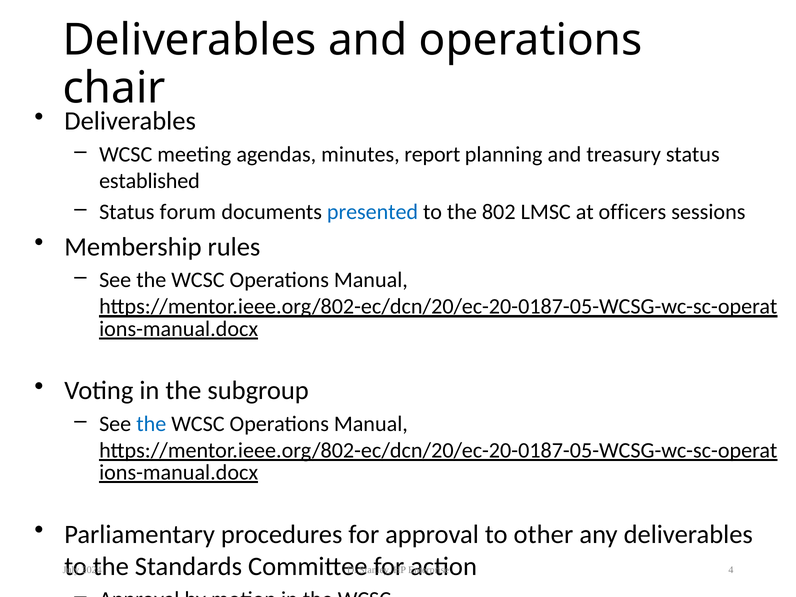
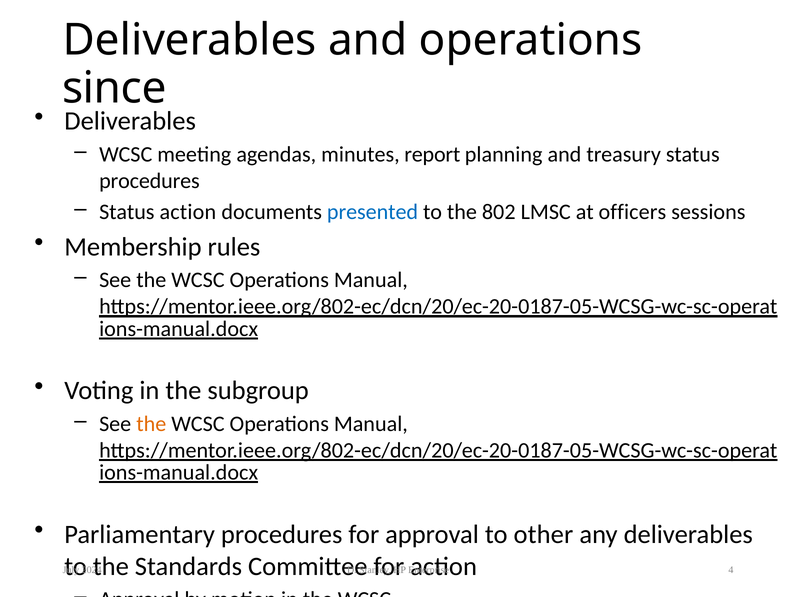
chair: chair -> since
established at (149, 181): established -> procedures
Status forum: forum -> action
the at (151, 424) colour: blue -> orange
